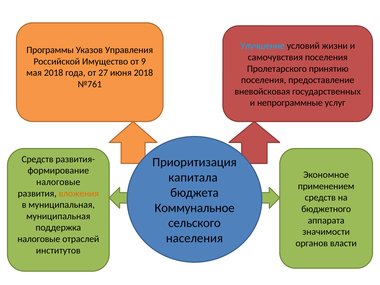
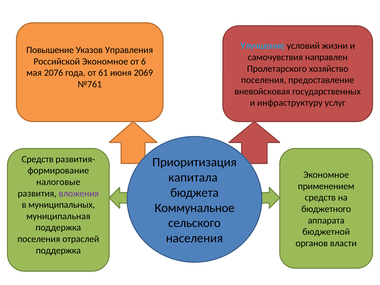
Программы: Программы -> Повышение
самочувствия поселения: поселения -> направлен
Российской Имущество: Имущество -> Экономное
9: 9 -> 6
принятию: принятию -> хозяйство
мая 2018: 2018 -> 2076
27: 27 -> 61
июня 2018: 2018 -> 2069
непрограммные: непрограммные -> инфраструктуру
вложения colour: orange -> purple
в муниципальная: муниципальная -> муниципальных
значимости: значимости -> бюджетной
налоговые at (39, 239): налоговые -> поселения
институтов at (58, 250): институтов -> поддержка
